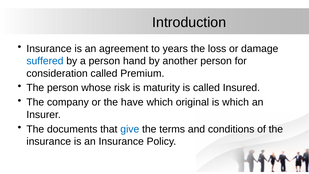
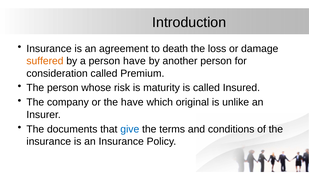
years: years -> death
suffered colour: blue -> orange
person hand: hand -> have
is which: which -> unlike
